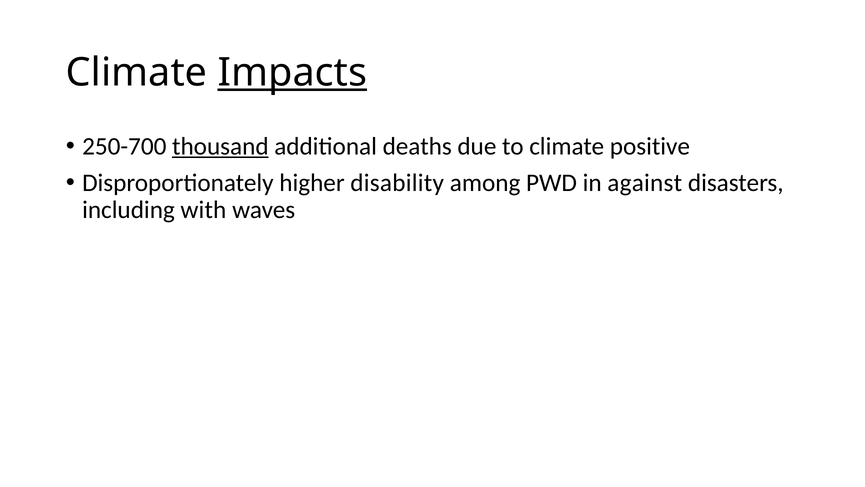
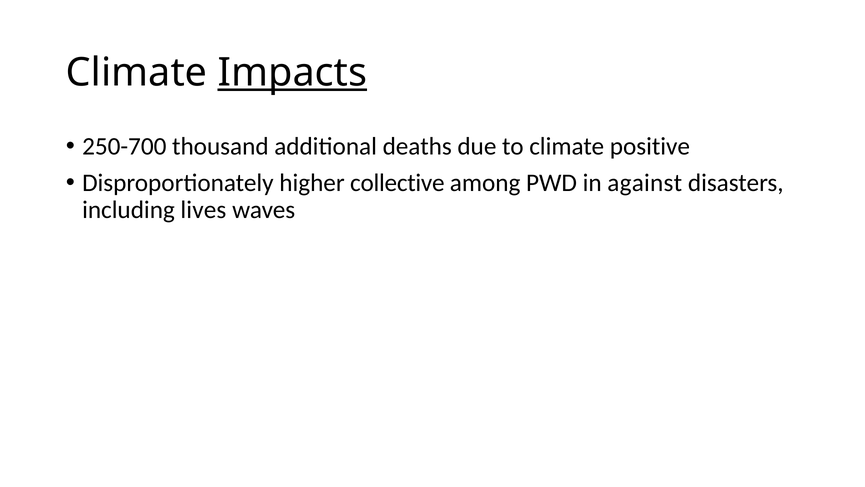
thousand underline: present -> none
disability: disability -> collective
with: with -> lives
